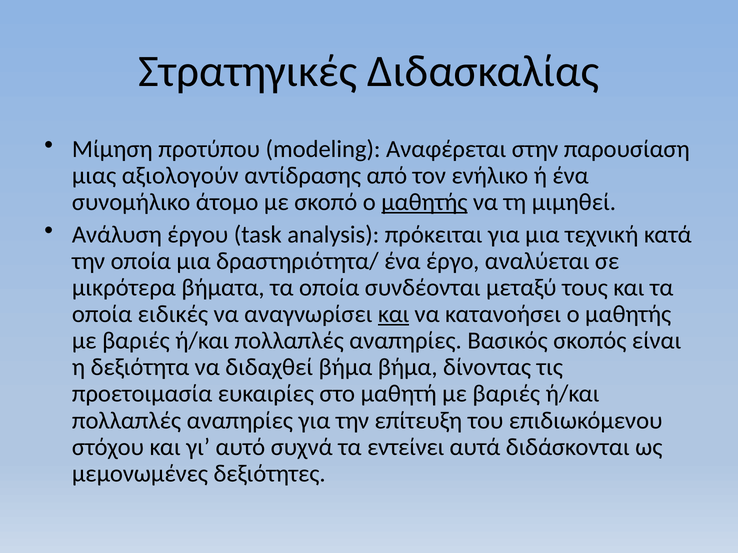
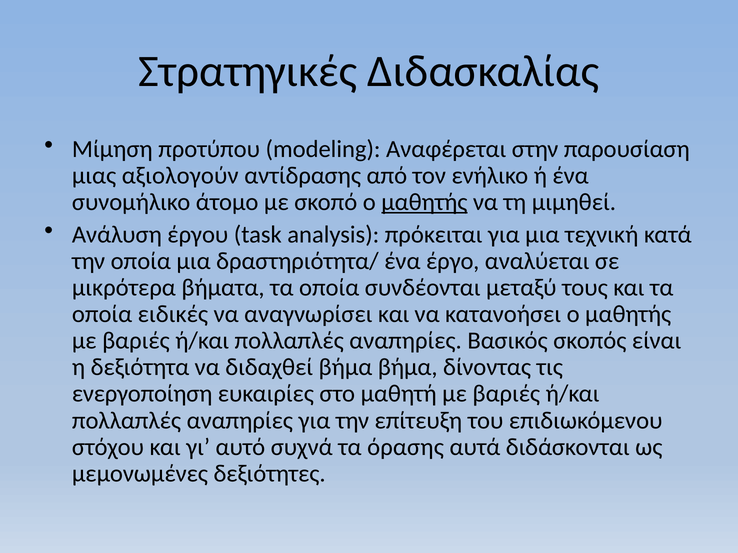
και at (394, 315) underline: present -> none
προετοιμασία: προετοιμασία -> ενεργοποίηση
εντείνει: εντείνει -> όρασης
